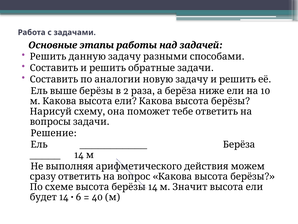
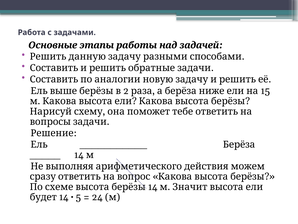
10: 10 -> 15
6: 6 -> 5
40: 40 -> 24
